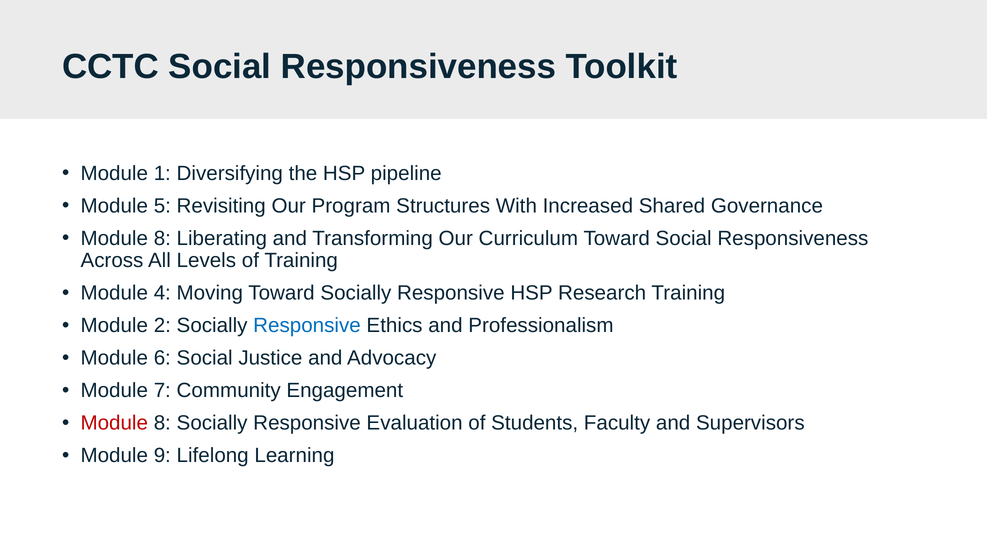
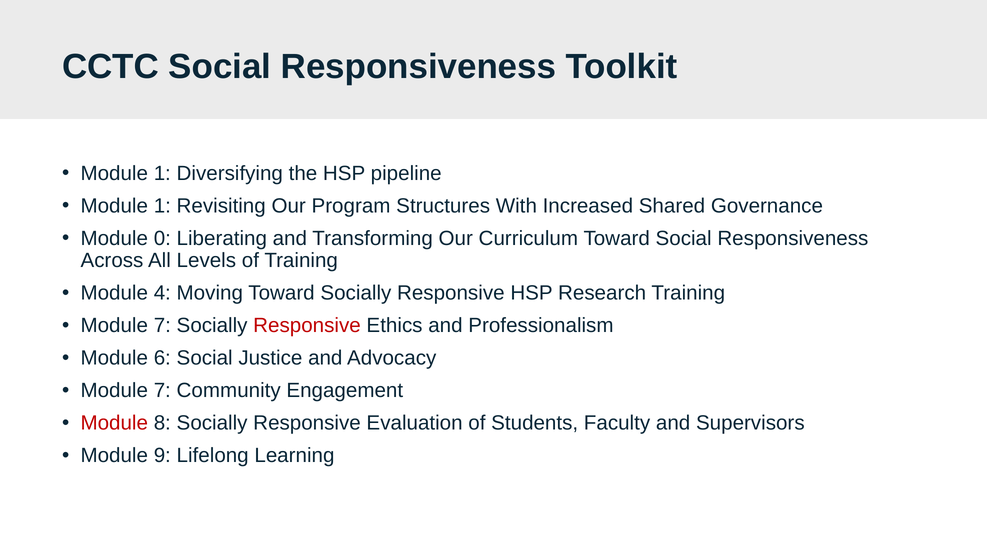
5 at (162, 206): 5 -> 1
8 at (162, 238): 8 -> 0
2 at (162, 326): 2 -> 7
Responsive at (307, 326) colour: blue -> red
